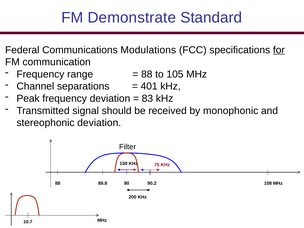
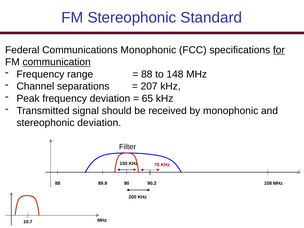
FM Demonstrate: Demonstrate -> Stereophonic
Communications Modulations: Modulations -> Monophonic
communication underline: none -> present
105: 105 -> 148
401: 401 -> 207
83: 83 -> 65
